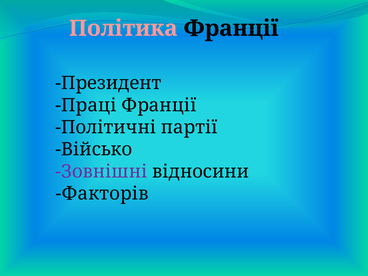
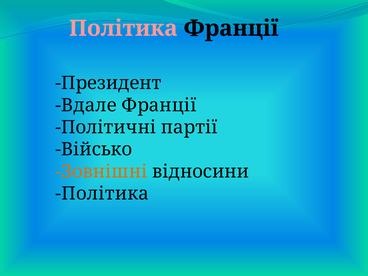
Праці: Праці -> Вдале
Зовнішні colour: purple -> orange
Факторів at (102, 194): Факторів -> Політика
